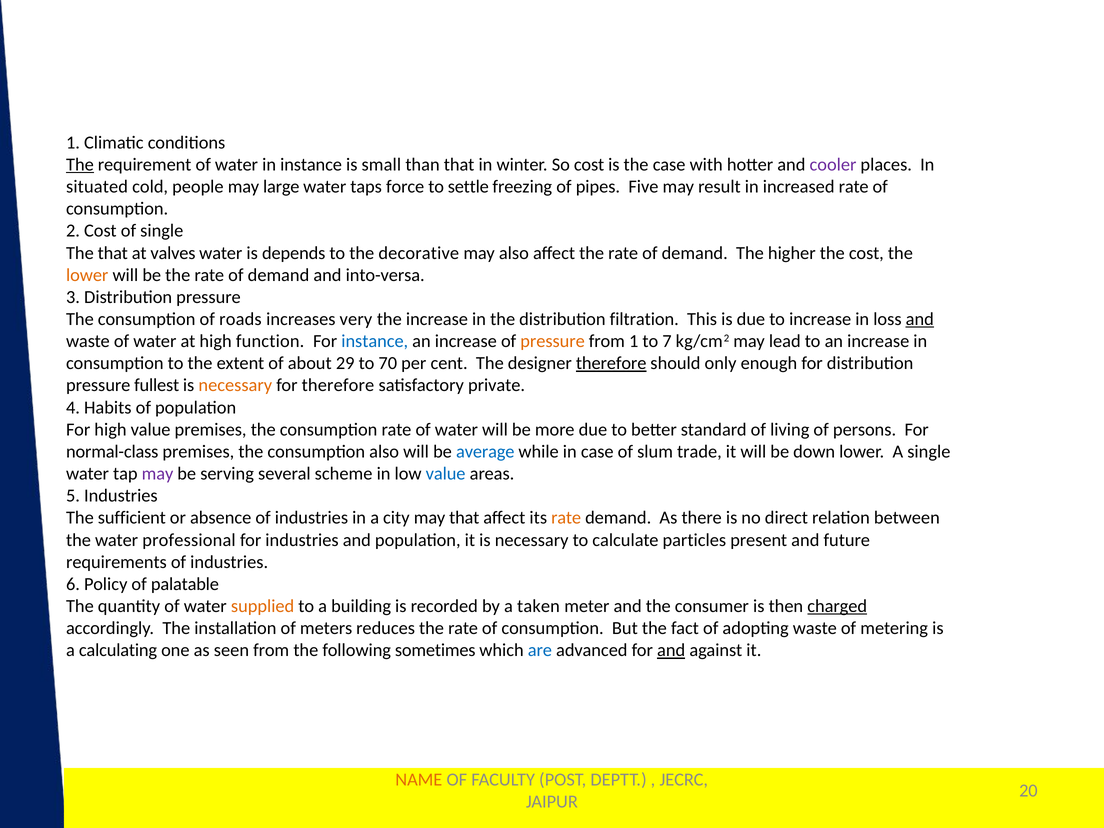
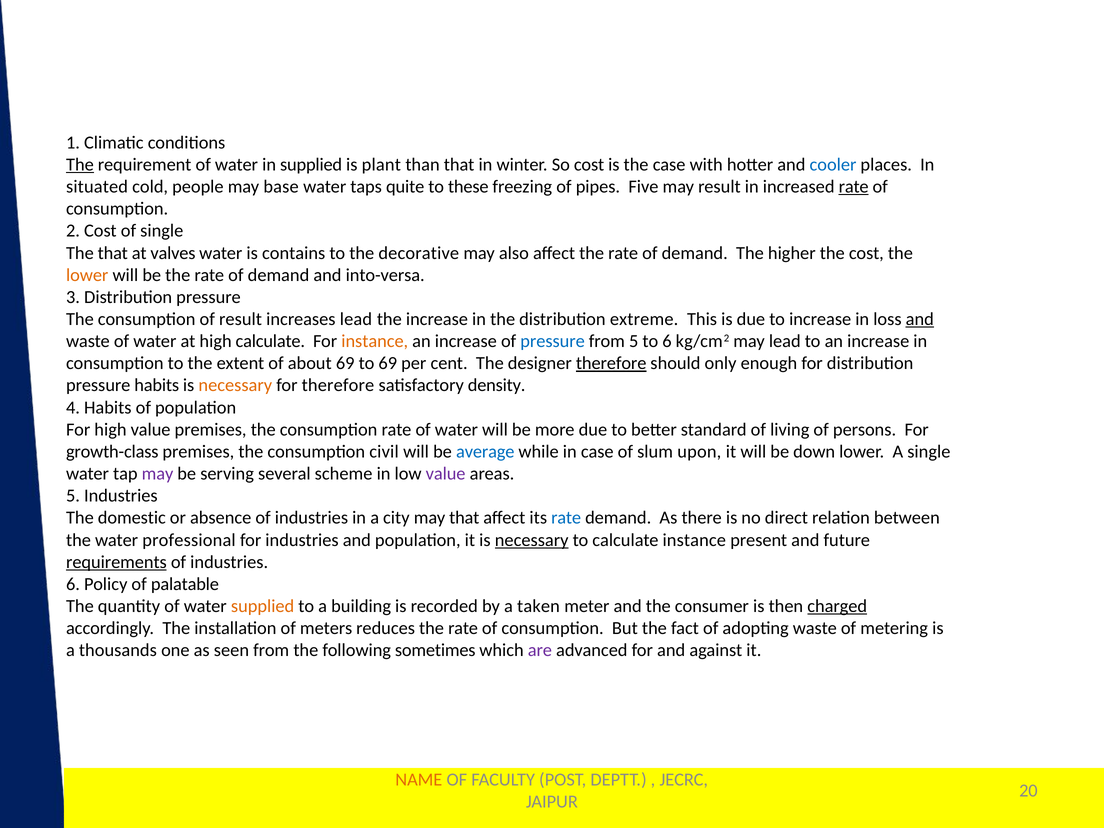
in instance: instance -> supplied
small: small -> plant
cooler colour: purple -> blue
large: large -> base
force: force -> quite
settle: settle -> these
rate at (854, 187) underline: none -> present
depends: depends -> contains
of roads: roads -> result
increases very: very -> lead
filtration: filtration -> extreme
high function: function -> calculate
instance at (375, 341) colour: blue -> orange
pressure at (553, 341) colour: orange -> blue
from 1: 1 -> 5
to 7: 7 -> 6
about 29: 29 -> 69
to 70: 70 -> 69
pressure fullest: fullest -> habits
private: private -> density
normal-class: normal-class -> growth-class
consumption also: also -> civil
trade: trade -> upon
value at (446, 474) colour: blue -> purple
sufficient: sufficient -> domestic
rate at (566, 518) colour: orange -> blue
necessary at (532, 540) underline: none -> present
calculate particles: particles -> instance
requirements underline: none -> present
calculating: calculating -> thousands
are colour: blue -> purple
and at (671, 650) underline: present -> none
